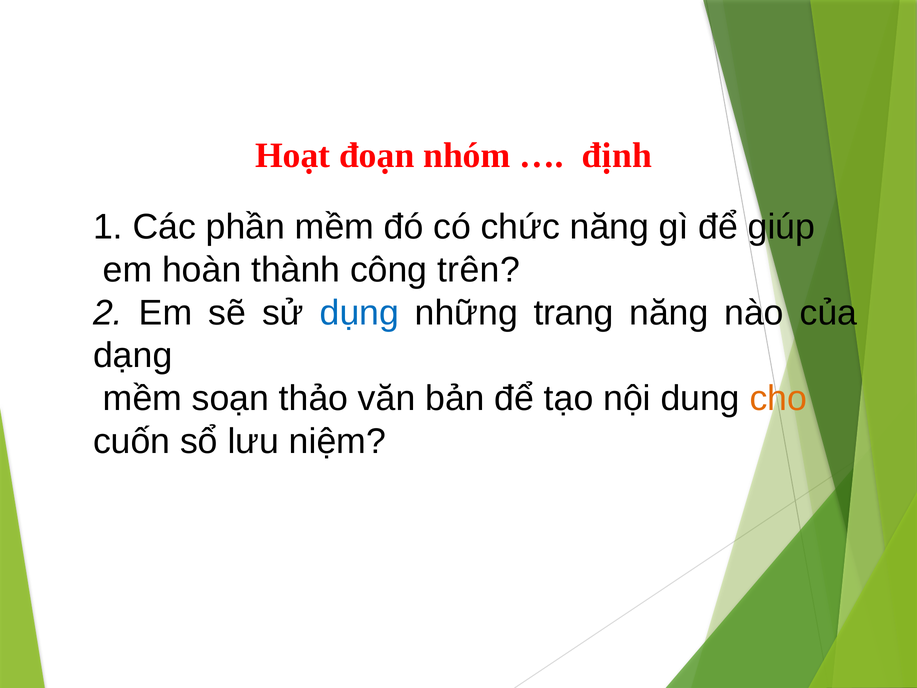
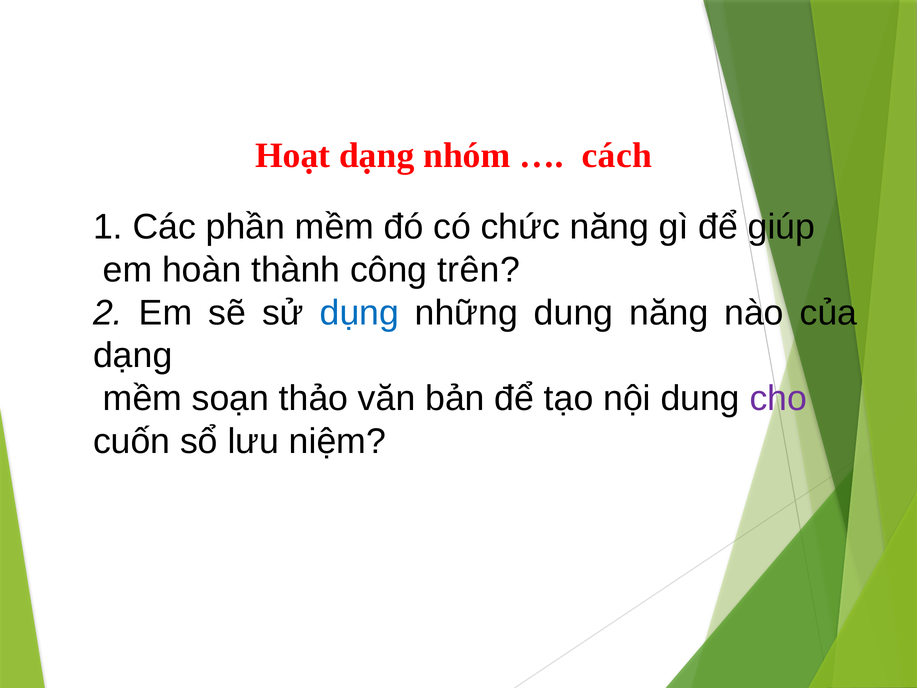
Hoạt đoạn: đoạn -> dạng
định: định -> cách
những trang: trang -> dung
cho colour: orange -> purple
